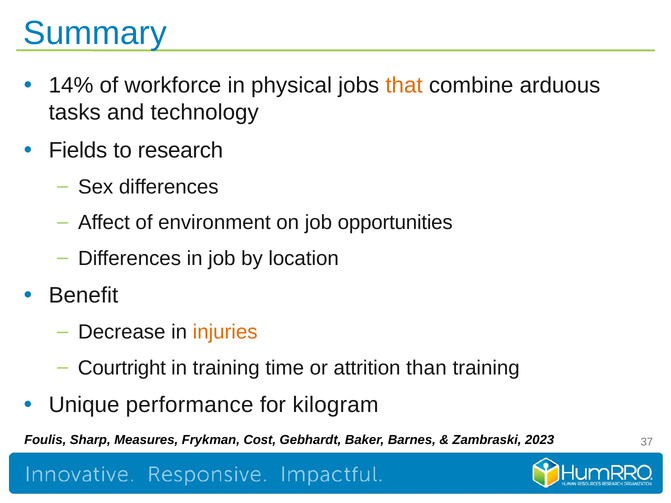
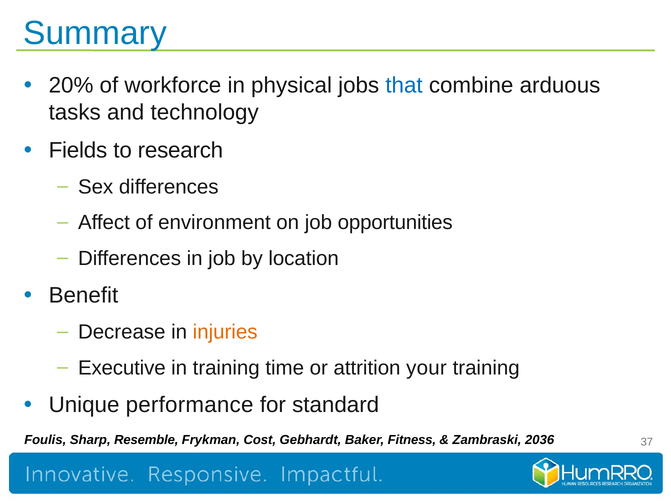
14%: 14% -> 20%
that colour: orange -> blue
Courtright: Courtright -> Executive
than: than -> your
kilogram: kilogram -> standard
Measures: Measures -> Resemble
Barnes: Barnes -> Fitness
2023: 2023 -> 2036
